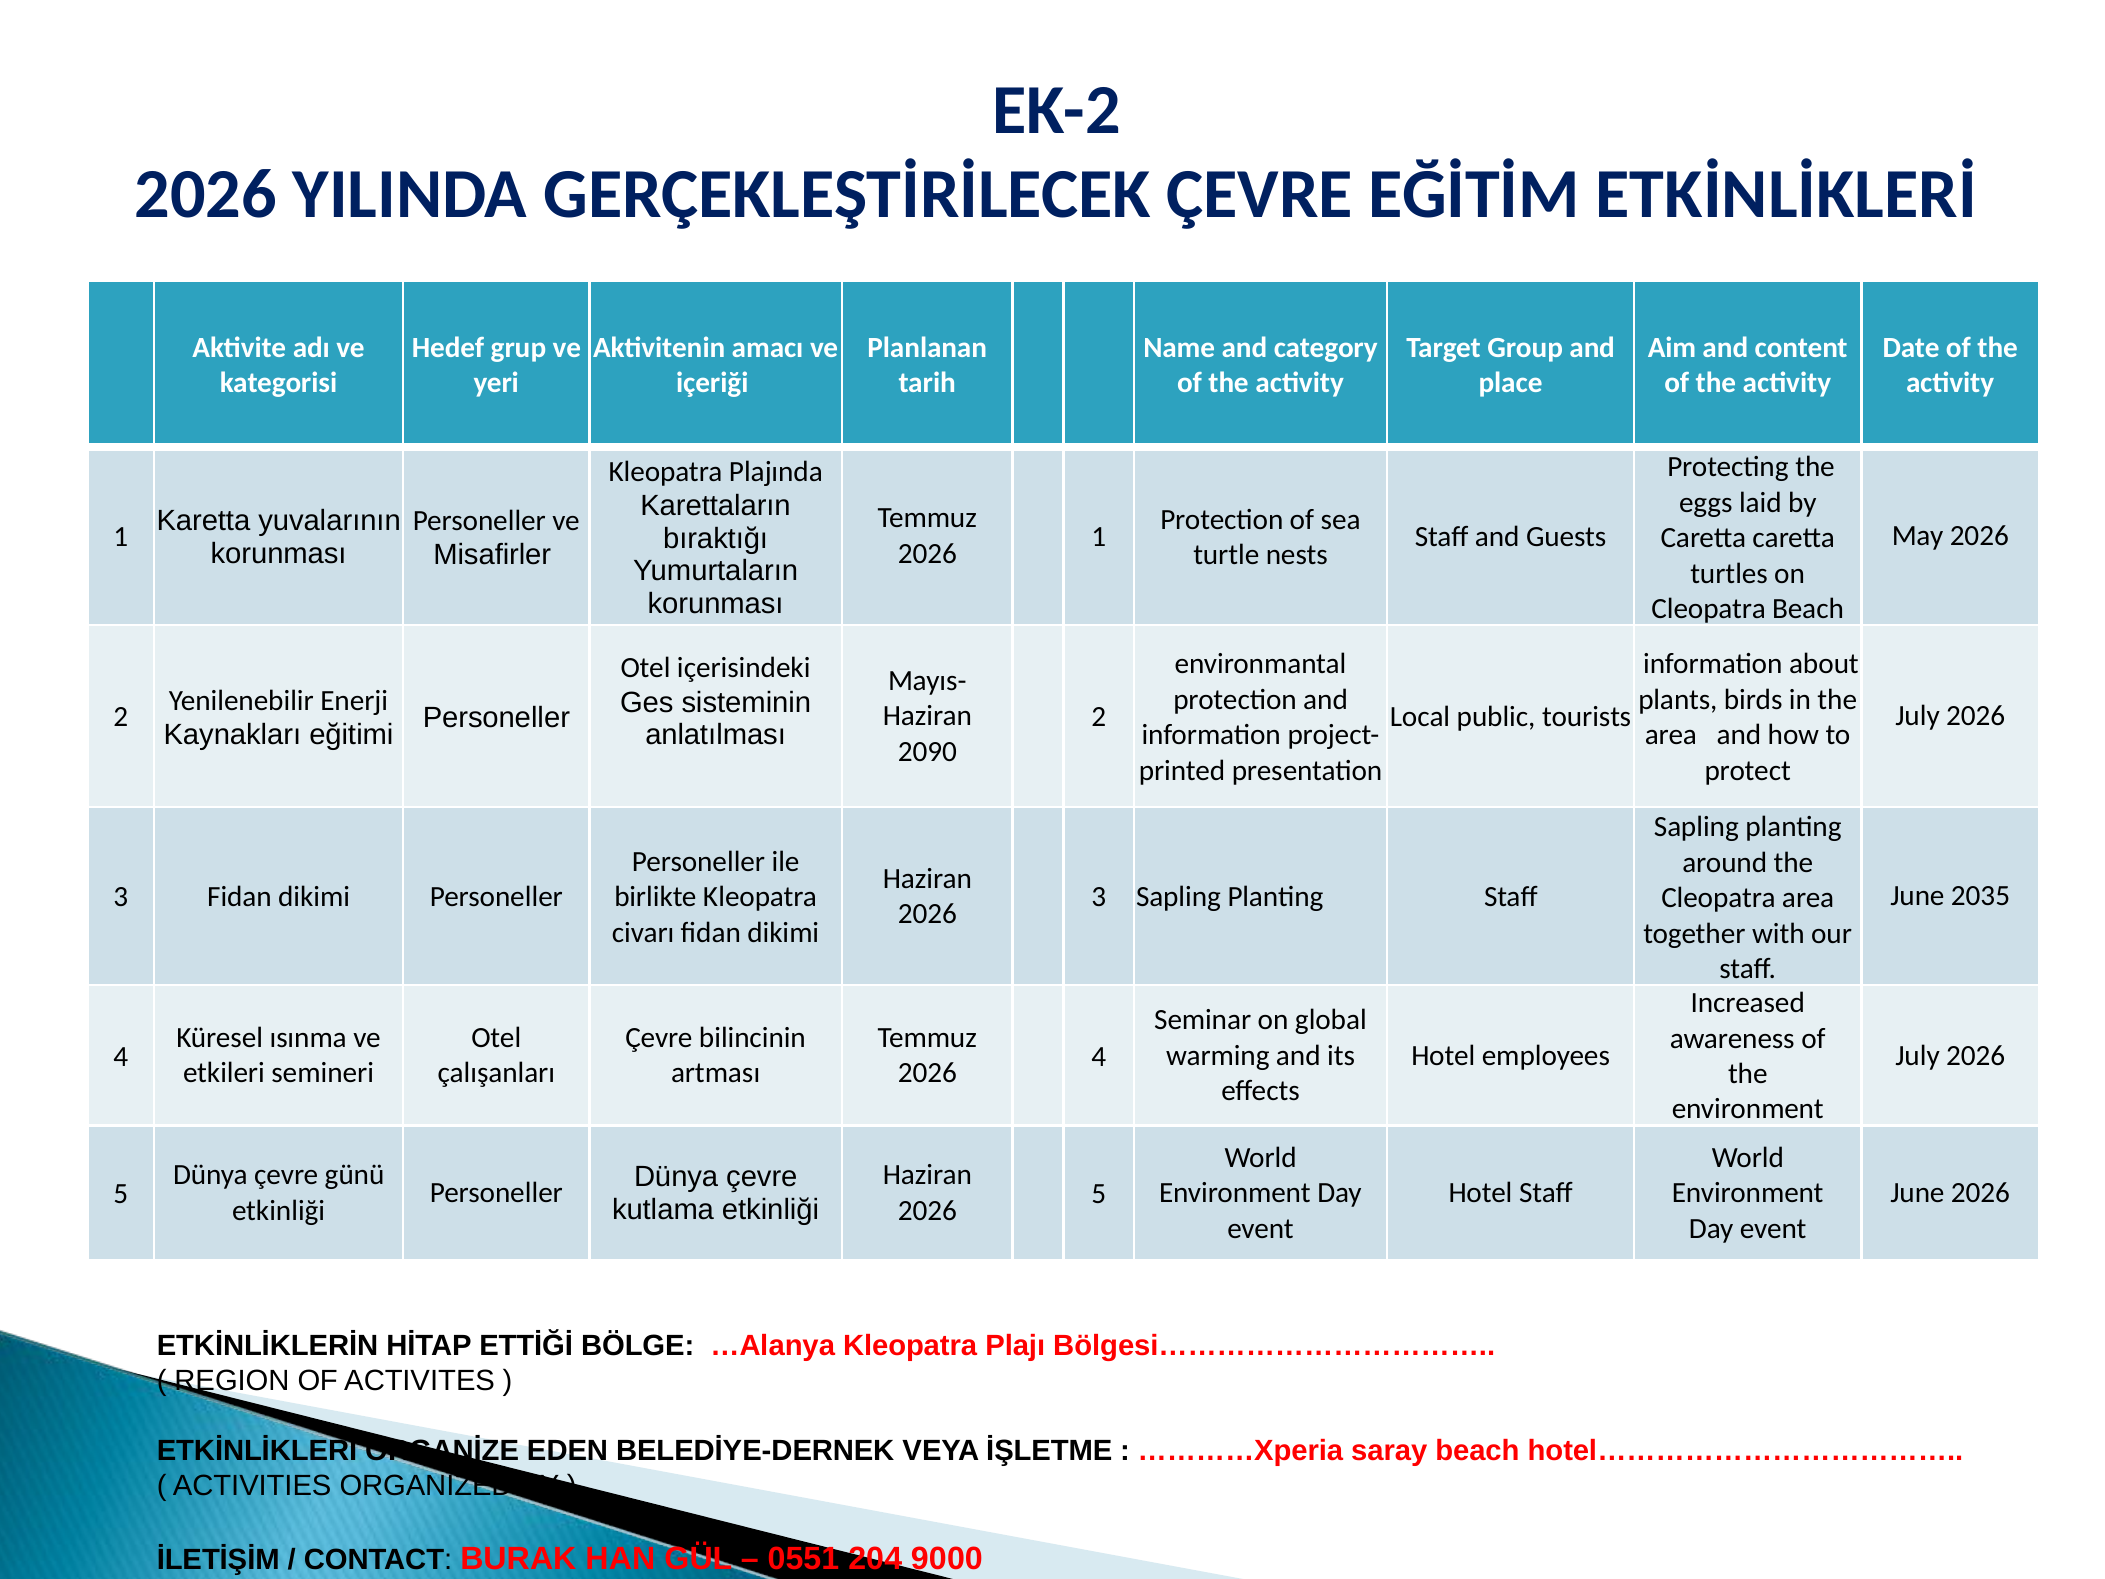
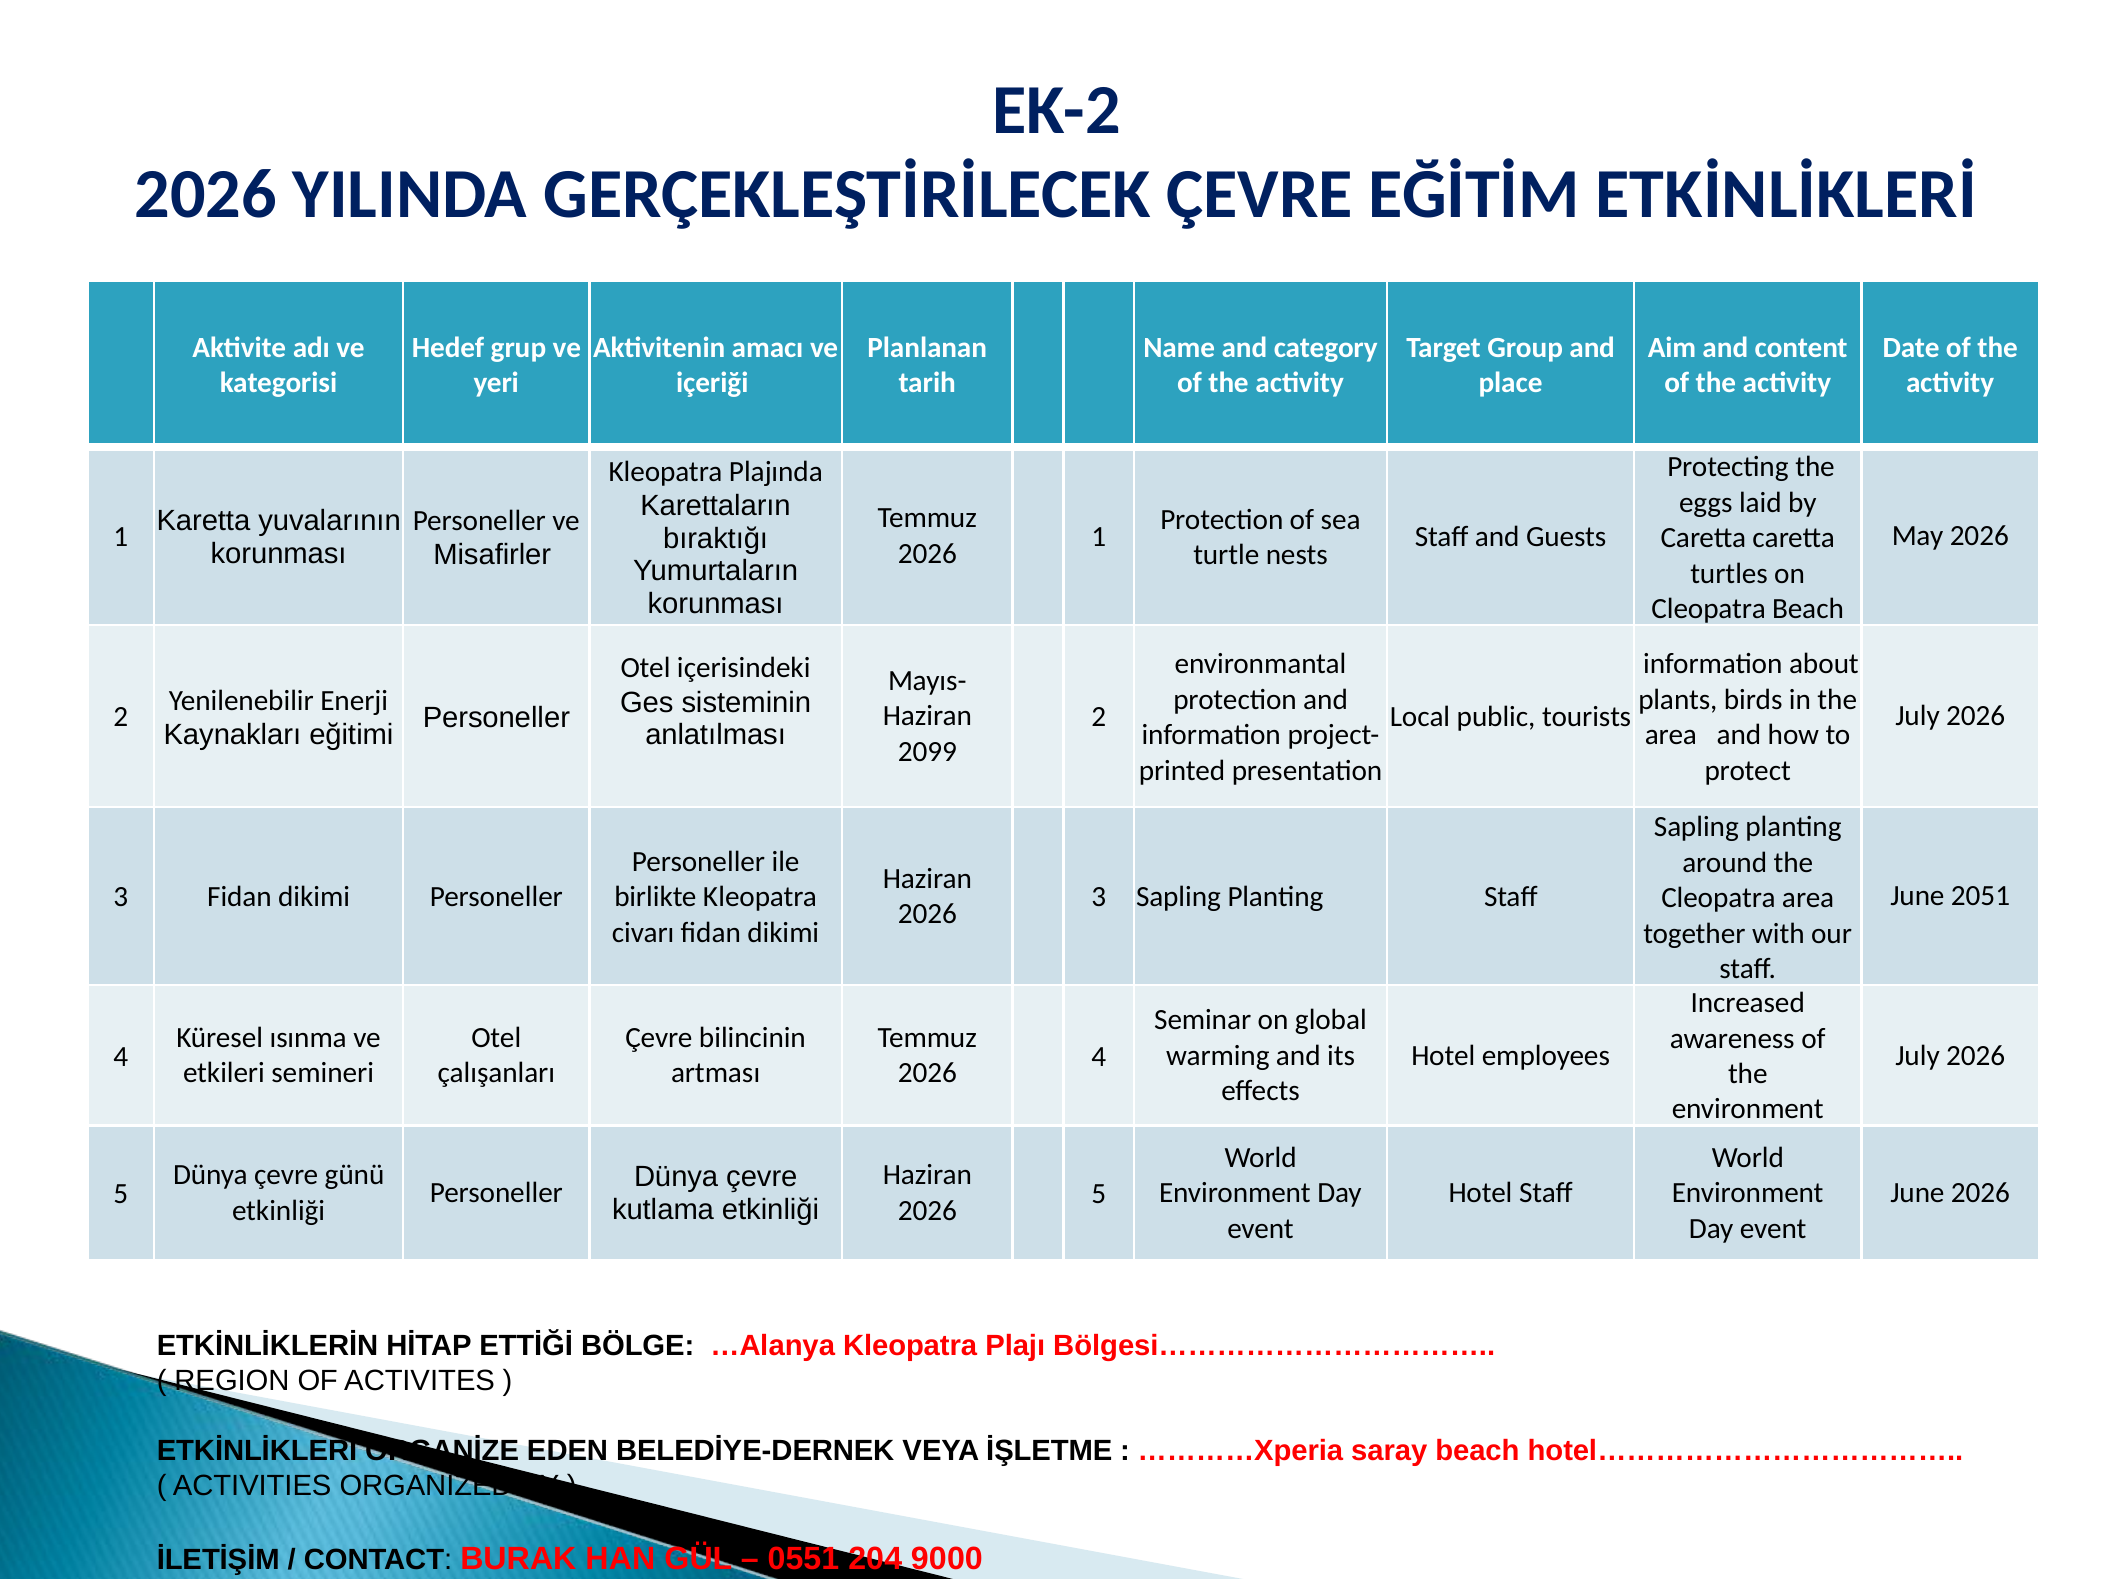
2090: 2090 -> 2099
2035: 2035 -> 2051
